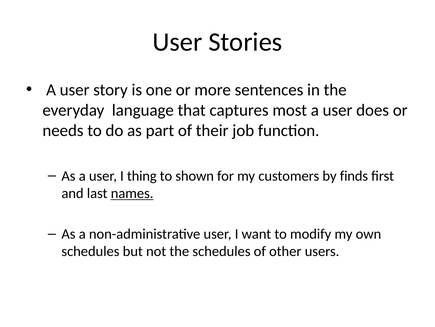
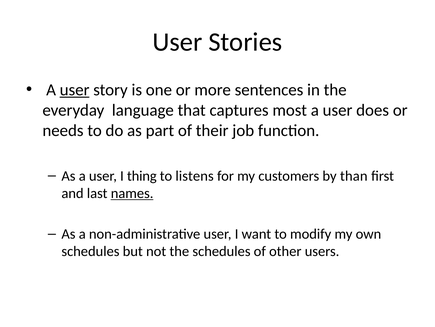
user at (75, 90) underline: none -> present
shown: shown -> listens
finds: finds -> than
